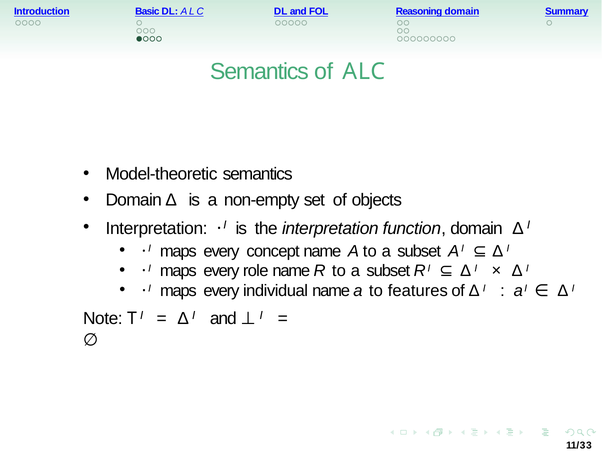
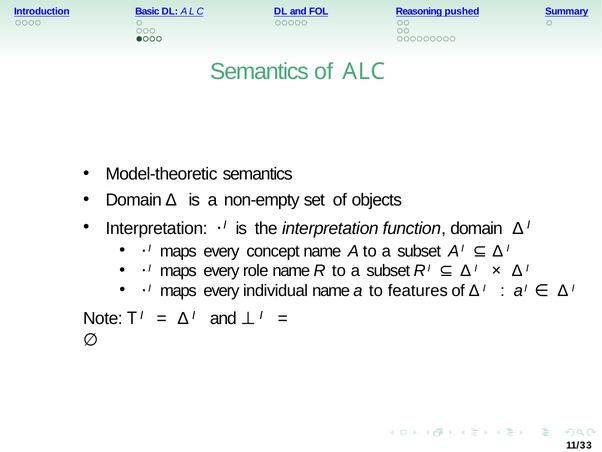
Reasoning domain: domain -> pushed
